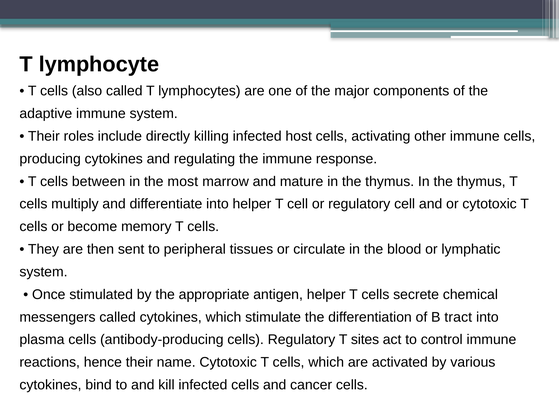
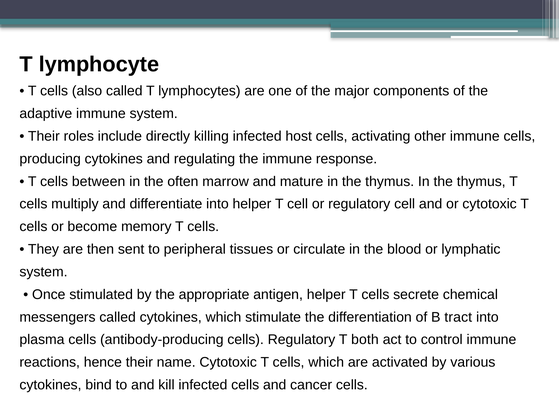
most: most -> often
sites: sites -> both
